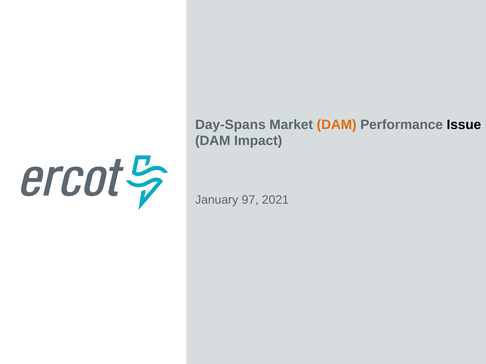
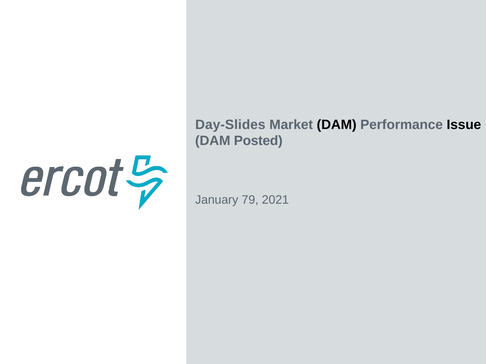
Day-Spans: Day-Spans -> Day-Slides
DAM at (337, 125) colour: orange -> black
Impact: Impact -> Posted
97: 97 -> 79
